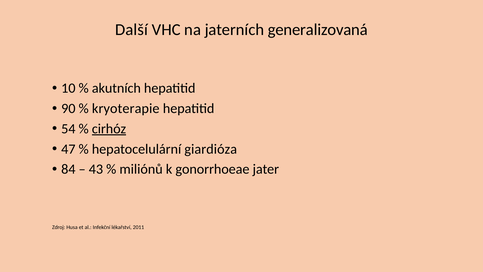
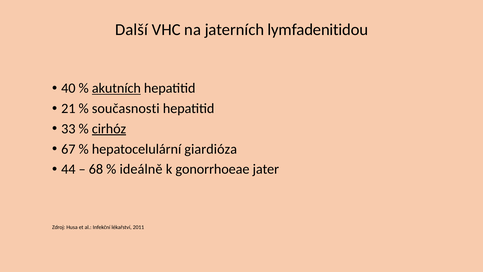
generalizovaná: generalizovaná -> lymfadenitidou
10: 10 -> 40
akutních underline: none -> present
90: 90 -> 21
kryoterapie: kryoterapie -> současnosti
54: 54 -> 33
47: 47 -> 67
84: 84 -> 44
43: 43 -> 68
miliónů: miliónů -> ideálně
